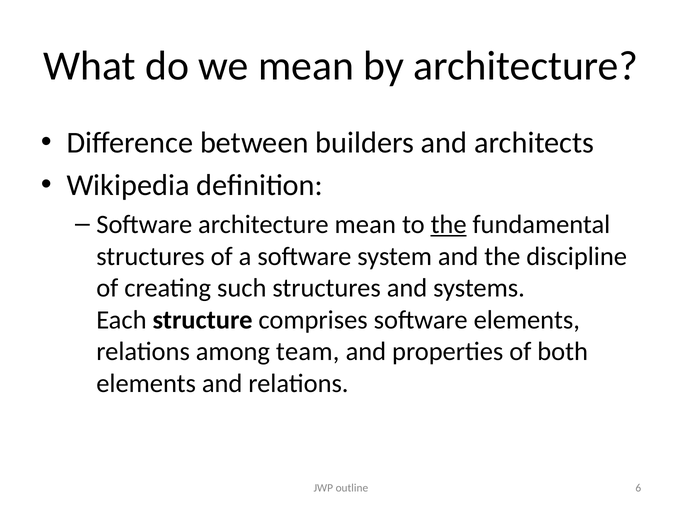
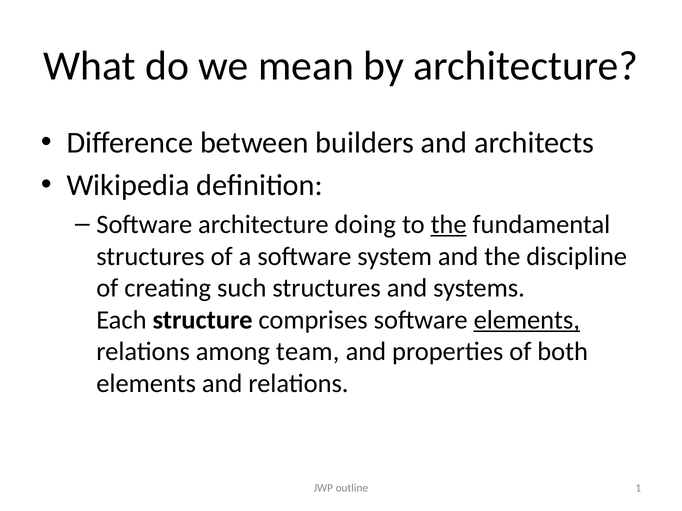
architecture mean: mean -> doing
elements at (527, 320) underline: none -> present
6: 6 -> 1
